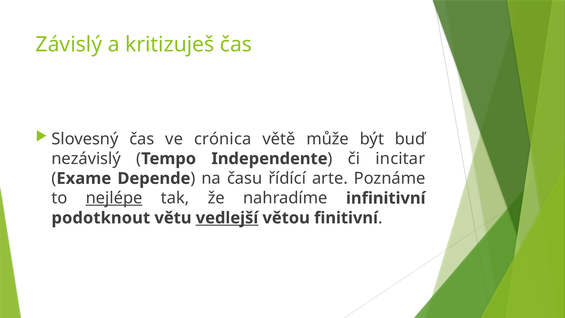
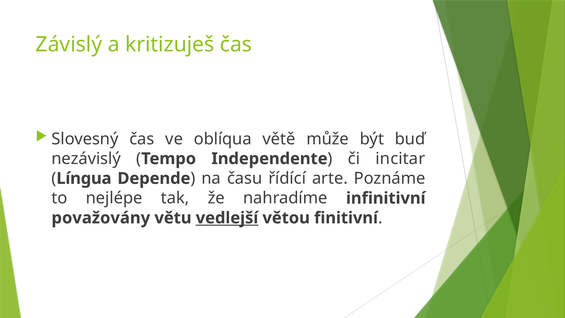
crónica: crónica -> oblíqua
Exame: Exame -> Língua
nejlépe underline: present -> none
podotknout: podotknout -> považovány
